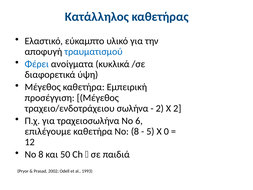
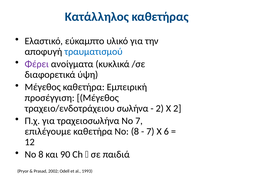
Φέρει colour: blue -> purple
Νο 6: 6 -> 7
5 at (150, 131): 5 -> 7
0: 0 -> 6
50: 50 -> 90
